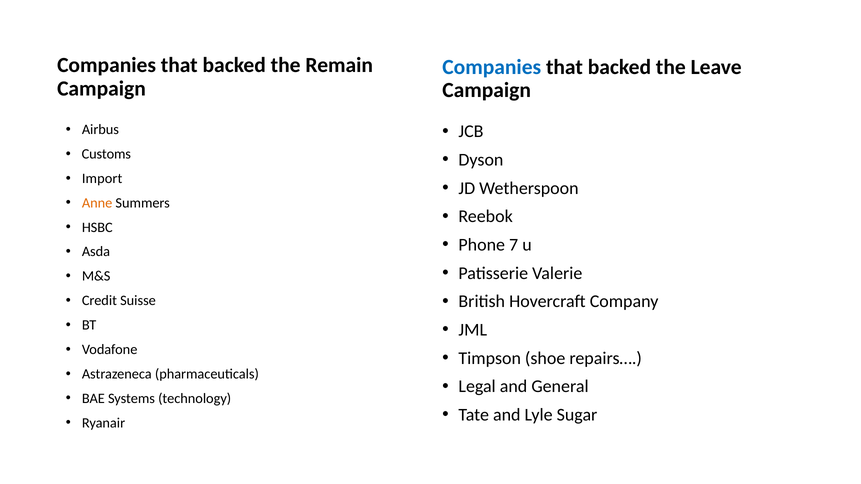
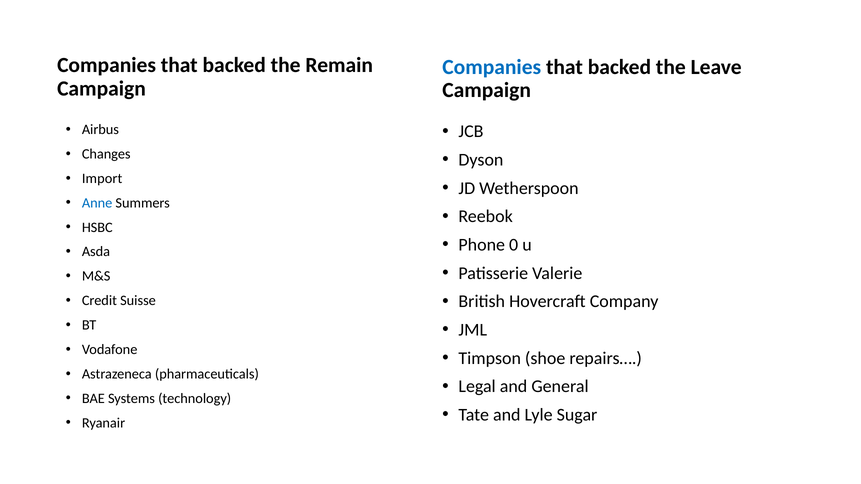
Customs: Customs -> Changes
Anne colour: orange -> blue
7: 7 -> 0
